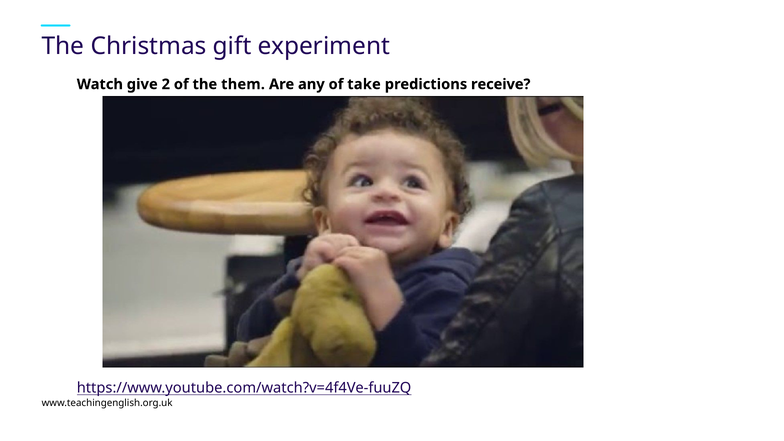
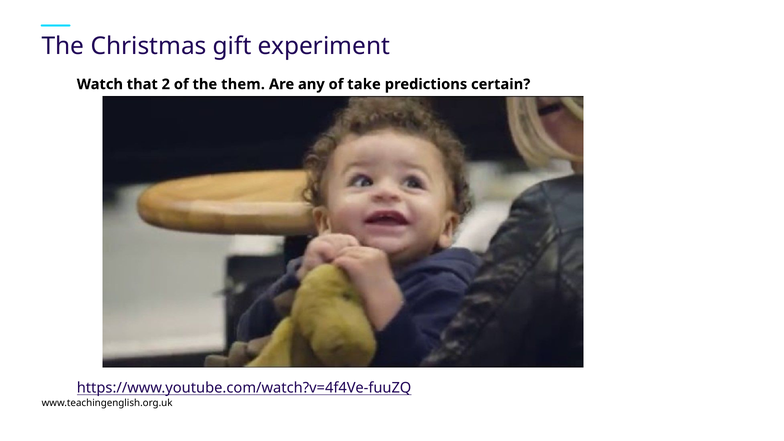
give: give -> that
receive: receive -> certain
